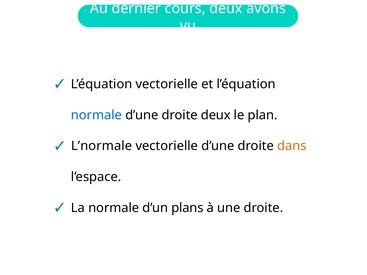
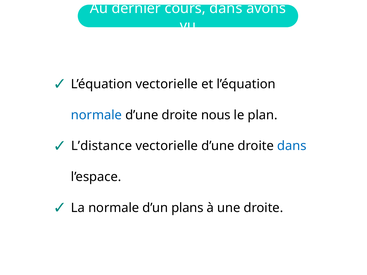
cours deux: deux -> dans
droite deux: deux -> nous
L’normale: L’normale -> L’distance
dans at (292, 146) colour: orange -> blue
